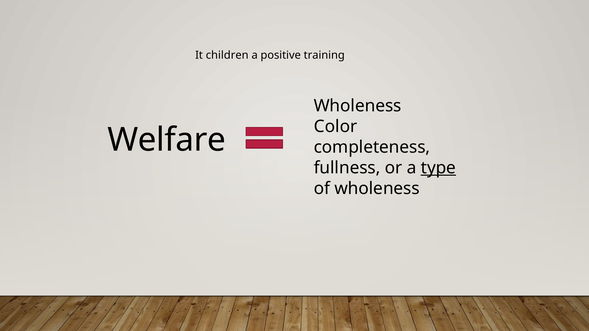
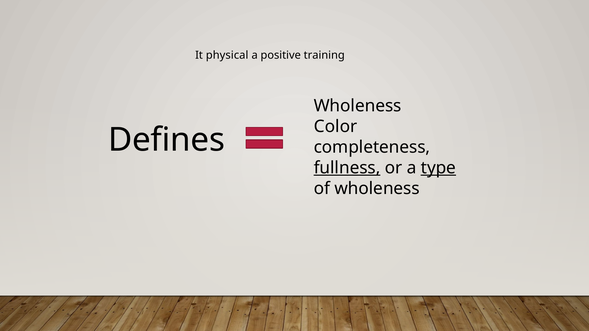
children: children -> physical
Welfare: Welfare -> Defines
fullness underline: none -> present
